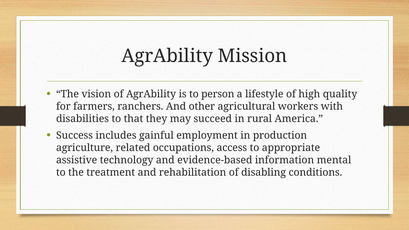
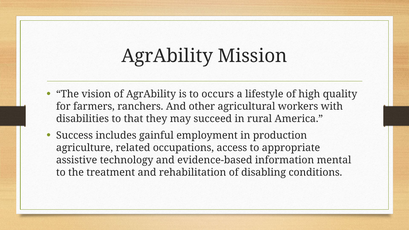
person: person -> occurs
